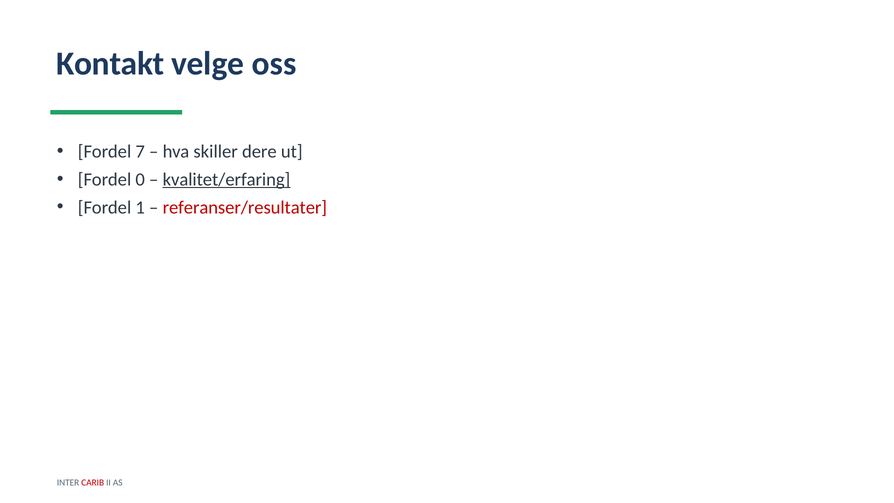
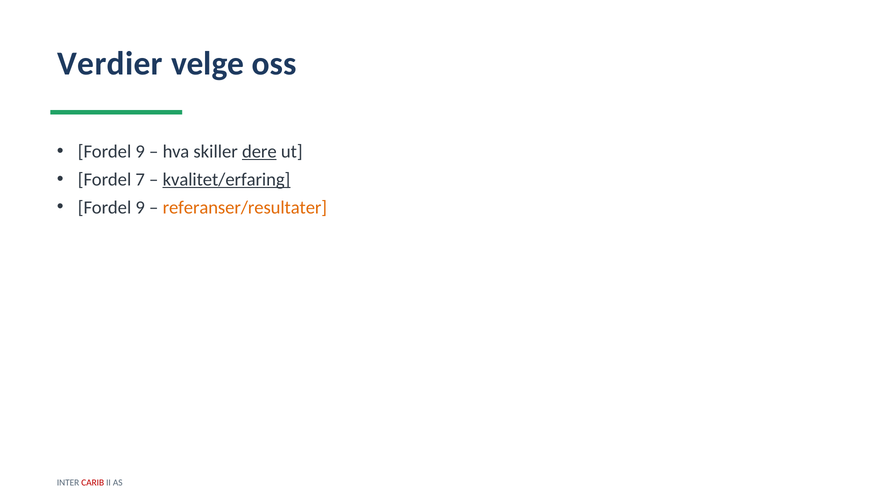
Kontakt: Kontakt -> Verdier
7 at (140, 151): 7 -> 9
dere underline: none -> present
0: 0 -> 7
1 at (140, 207): 1 -> 9
referanser/resultater colour: red -> orange
